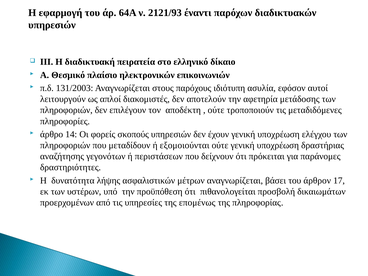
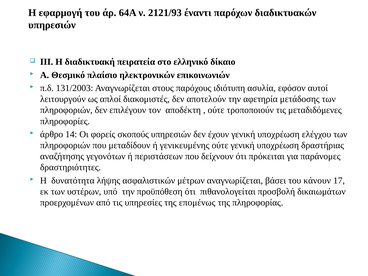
εξομοιούνται: εξομοιούνται -> γενικευμένης
άρθρον: άρθρον -> κάνουν
